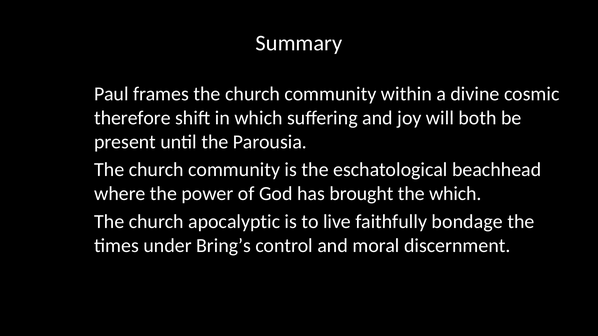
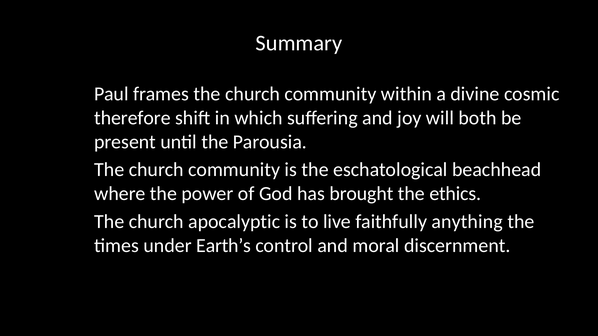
the which: which -> ethics
bondage: bondage -> anything
Bring’s: Bring’s -> Earth’s
